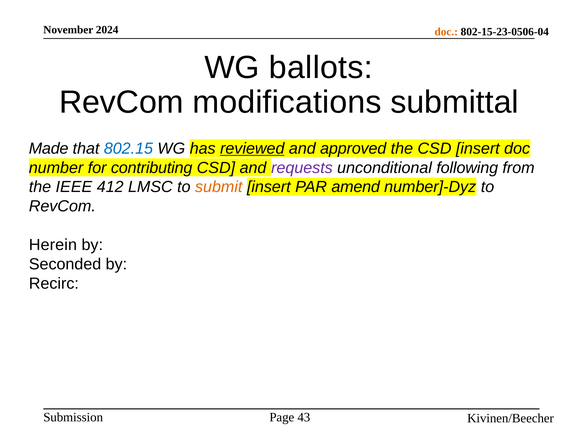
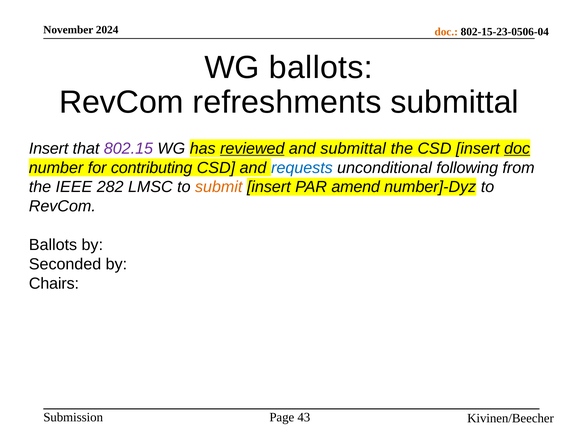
modifications: modifications -> refreshments
Made at (49, 149): Made -> Insert
802.15 colour: blue -> purple
and approved: approved -> submittal
doc at (517, 149) underline: none -> present
requests colour: purple -> blue
412: 412 -> 282
Herein at (53, 245): Herein -> Ballots
Recirc: Recirc -> Chairs
